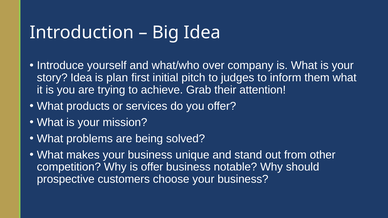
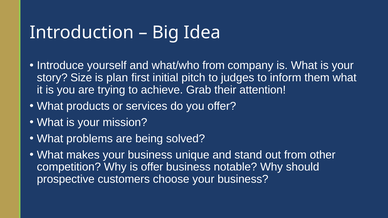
what/who over: over -> from
story Idea: Idea -> Size
